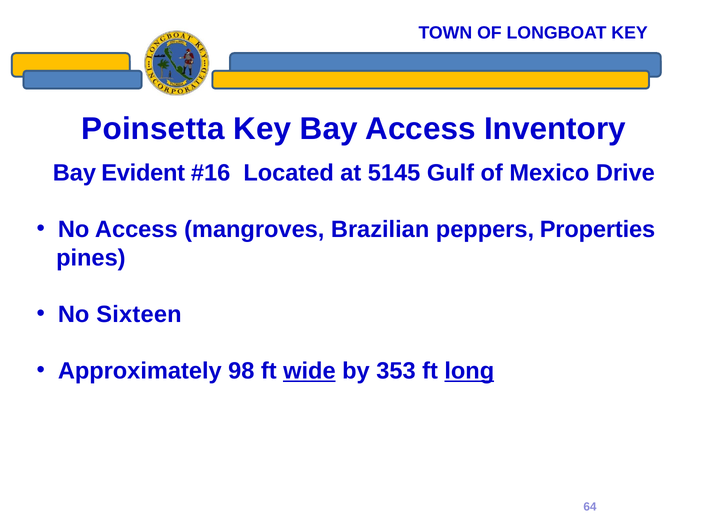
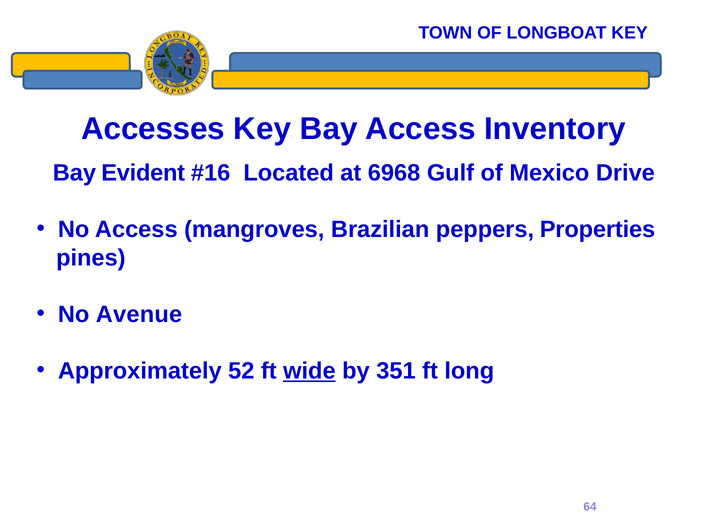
Poinsetta: Poinsetta -> Accesses
5145: 5145 -> 6968
Sixteen: Sixteen -> Avenue
98: 98 -> 52
353: 353 -> 351
long underline: present -> none
